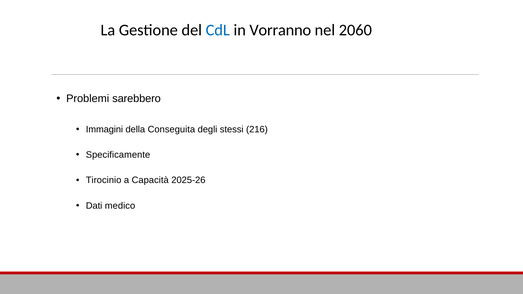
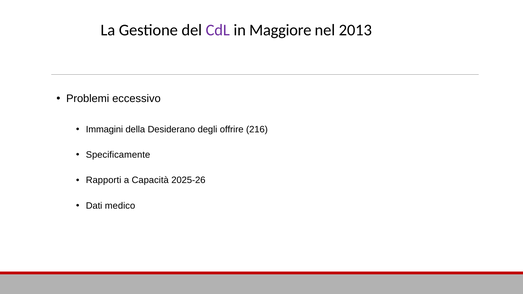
CdL colour: blue -> purple
Vorranno: Vorranno -> Maggiore
2060: 2060 -> 2013
sarebbero: sarebbero -> eccessivo
Conseguita: Conseguita -> Desiderano
stessi: stessi -> offrire
Tirocinio: Tirocinio -> Rapporti
